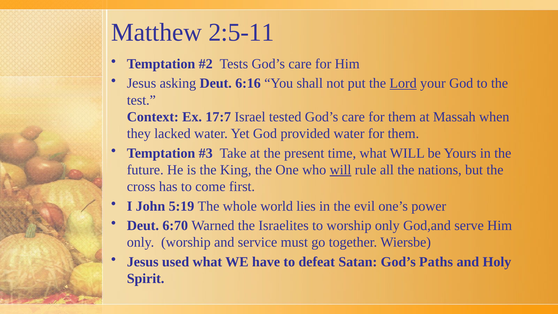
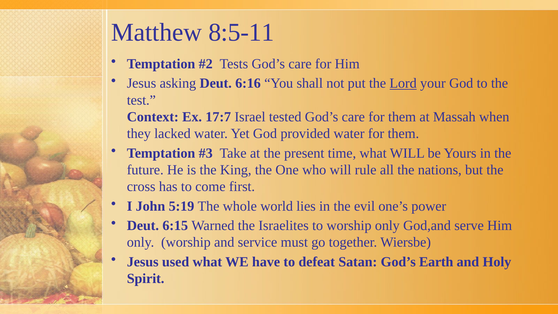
2:5-11: 2:5-11 -> 8:5-11
will at (341, 170) underline: present -> none
6:70: 6:70 -> 6:15
Paths: Paths -> Earth
